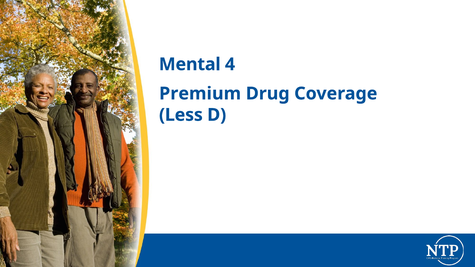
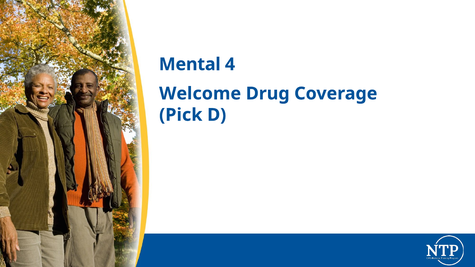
Premium: Premium -> Welcome
Less: Less -> Pick
